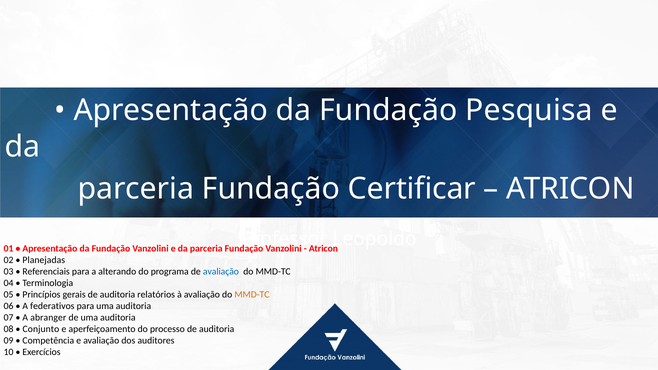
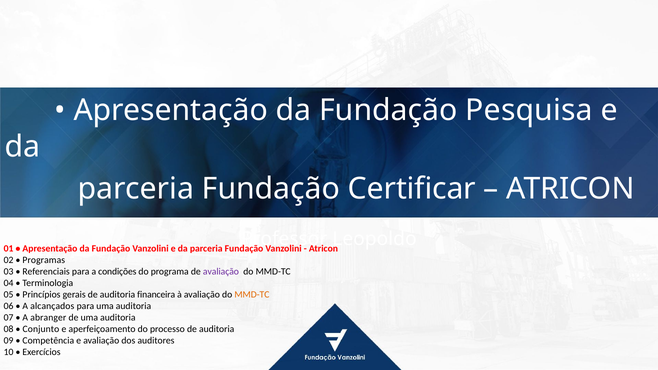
Planejadas: Planejadas -> Programas
alterando: alterando -> condições
avaliação at (221, 271) colour: blue -> purple
relatórios: relatórios -> financeira
federativos: federativos -> alcançados
